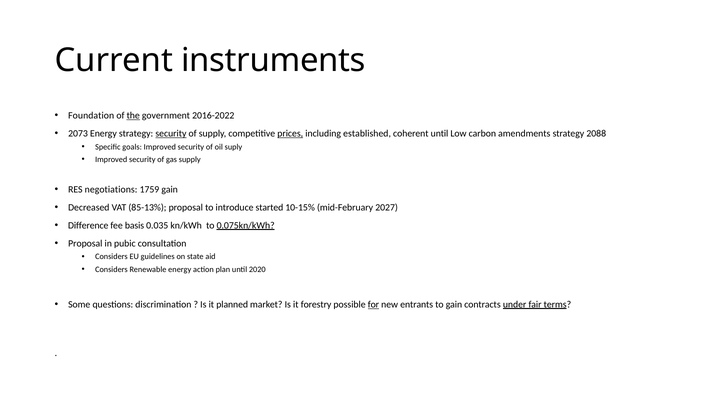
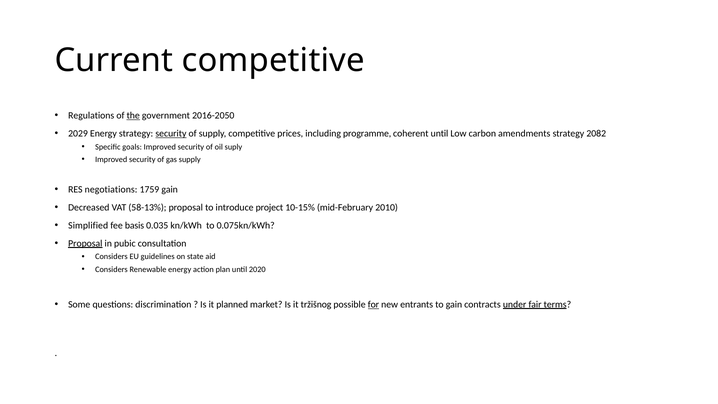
Current instruments: instruments -> competitive
Foundation: Foundation -> Regulations
2016-2022: 2016-2022 -> 2016-2050
2073: 2073 -> 2029
prices underline: present -> none
established: established -> programme
2088: 2088 -> 2082
85-13%: 85-13% -> 58-13%
started: started -> project
2027: 2027 -> 2010
Difference: Difference -> Simplified
0.075kn/kWh underline: present -> none
Proposal at (85, 243) underline: none -> present
forestry: forestry -> tržišnog
